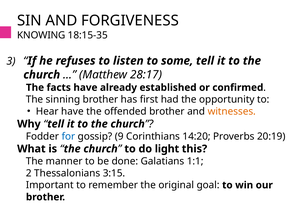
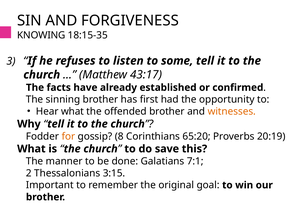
28:17: 28:17 -> 43:17
Hear have: have -> what
for colour: blue -> orange
9: 9 -> 8
14:20: 14:20 -> 65:20
light: light -> save
1:1: 1:1 -> 7:1
